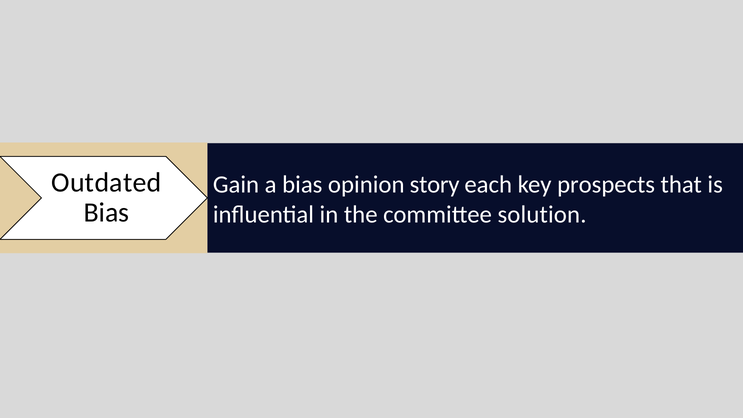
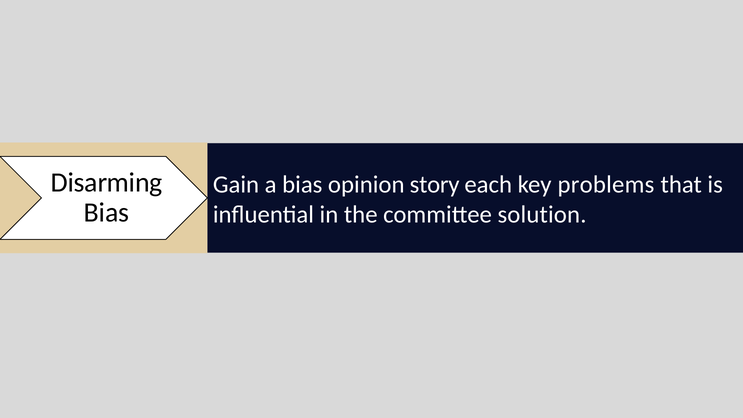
Outdated: Outdated -> Disarming
prospects: prospects -> problems
